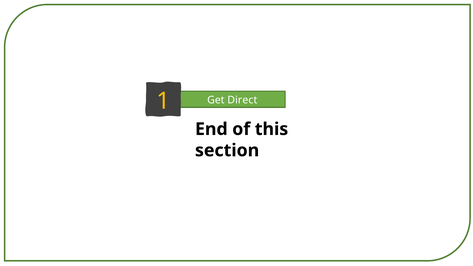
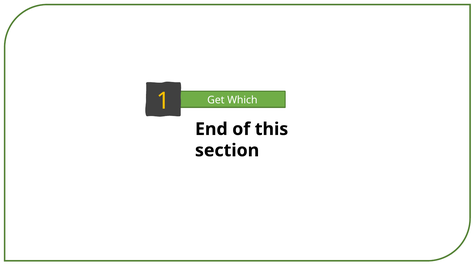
Direct: Direct -> Which
